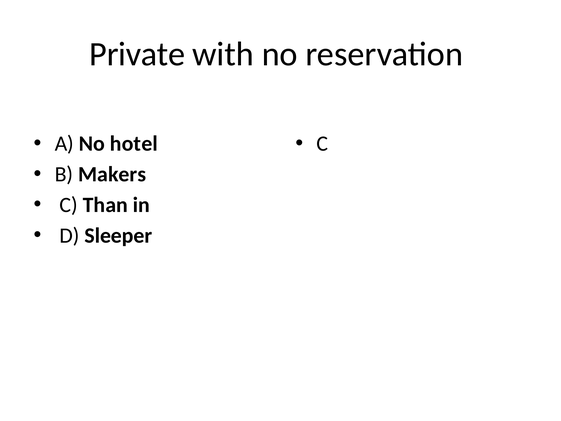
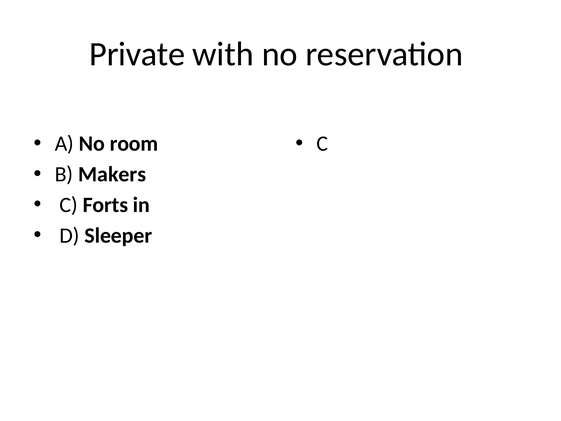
hotel: hotel -> room
Than: Than -> Forts
